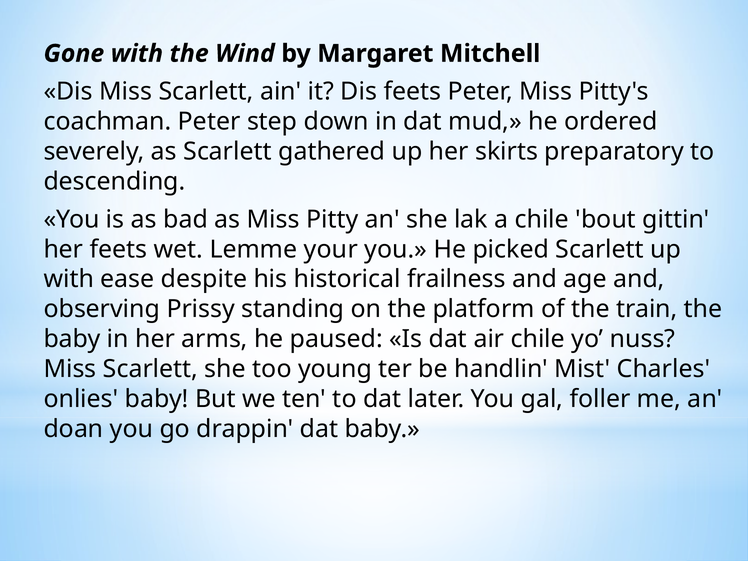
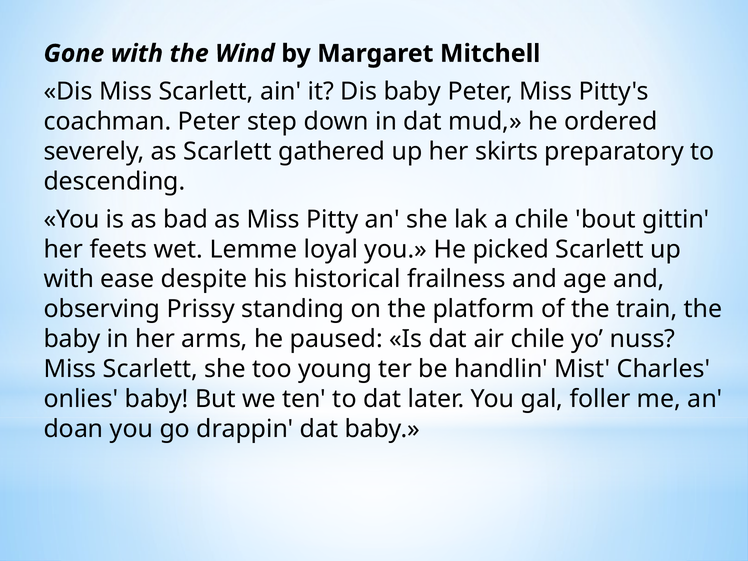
Dis feets: feets -> baby
your: your -> loyal
